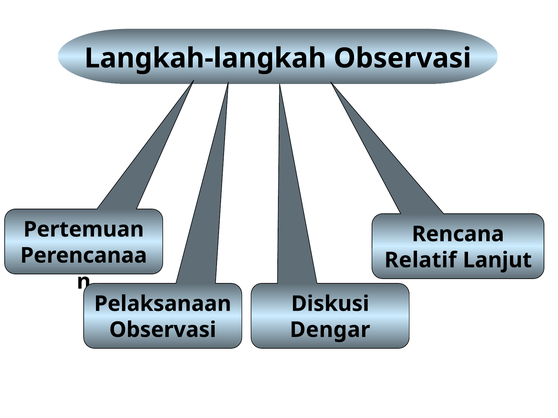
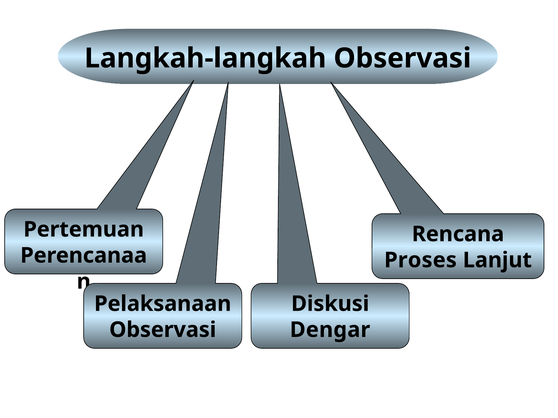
Relatif: Relatif -> Proses
